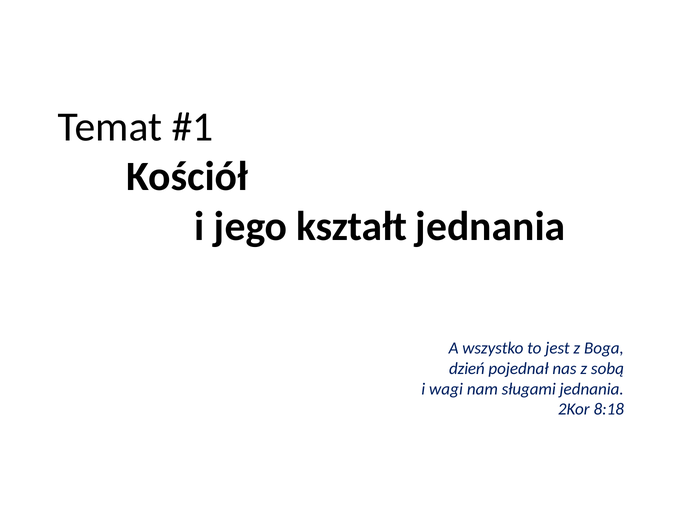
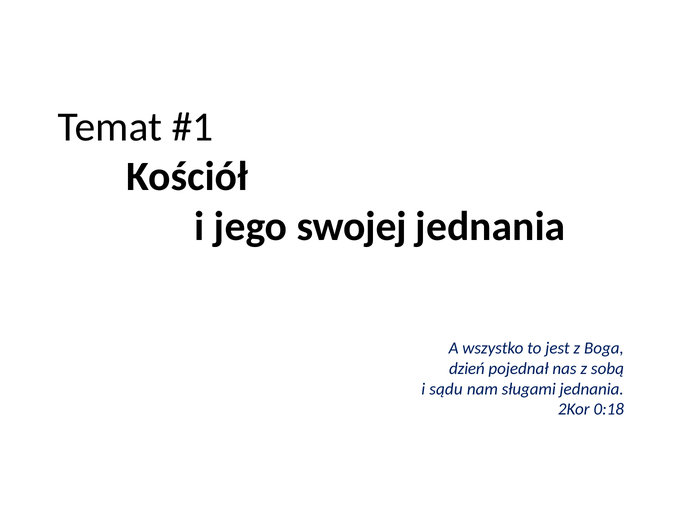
kształt: kształt -> swojej
wagi: wagi -> sądu
8:18: 8:18 -> 0:18
